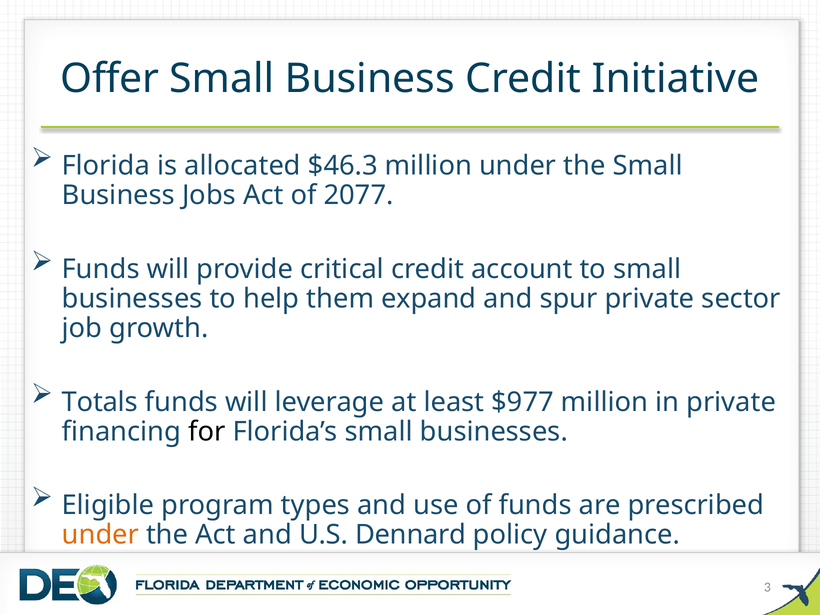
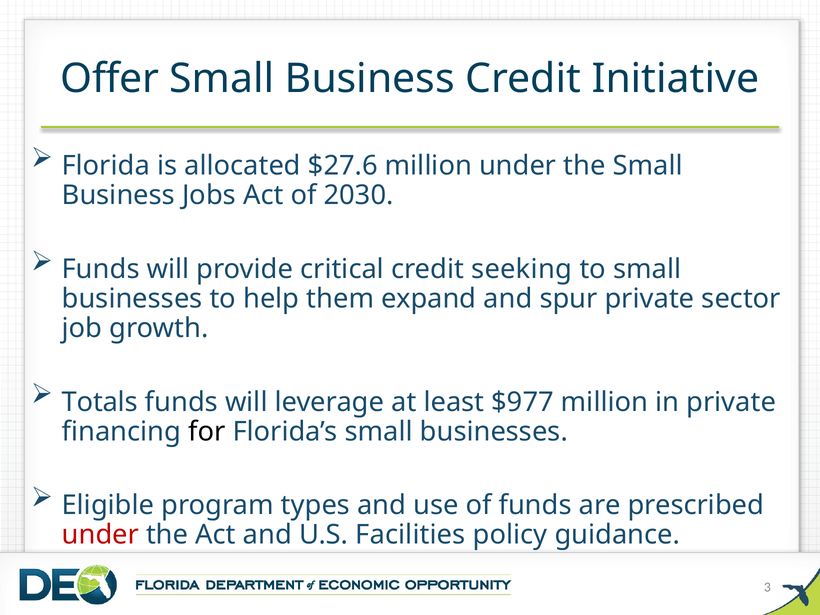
$46.3: $46.3 -> $27.6
2077: 2077 -> 2030
account: account -> seeking
under at (100, 535) colour: orange -> red
Dennard: Dennard -> Facilities
